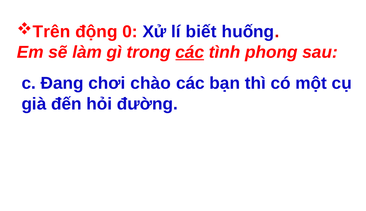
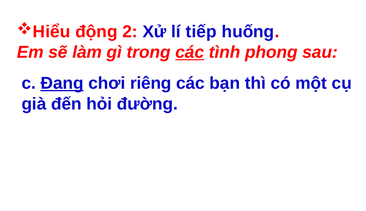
Trên: Trên -> Hiểu
0: 0 -> 2
biết: biết -> tiếp
Đang underline: none -> present
chào: chào -> riêng
